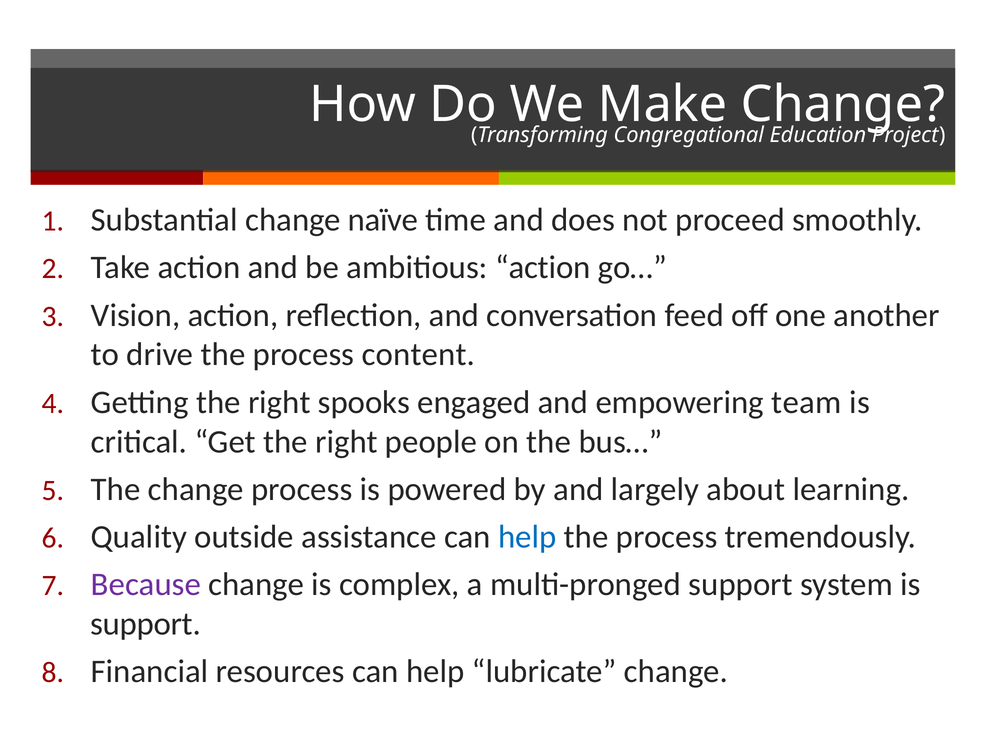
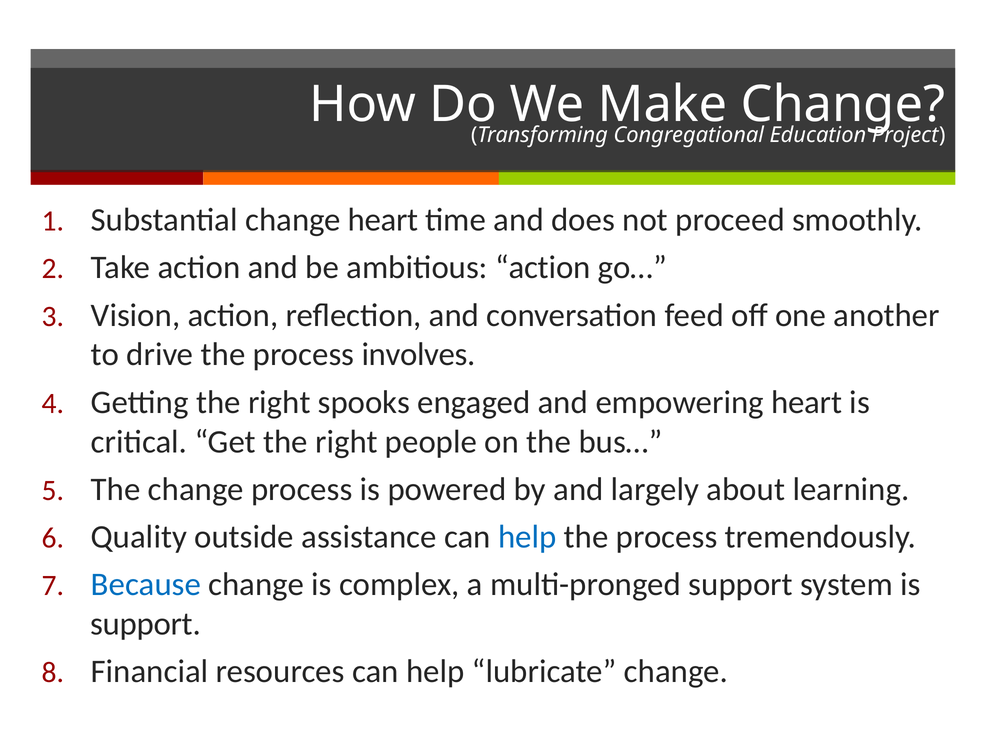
change naïve: naïve -> heart
content: content -> involves
empowering team: team -> heart
Because colour: purple -> blue
